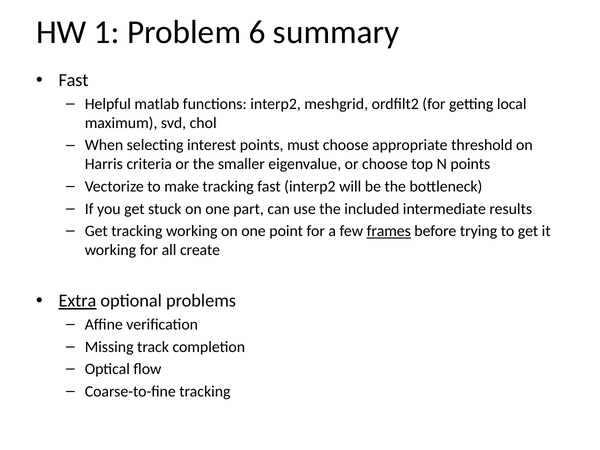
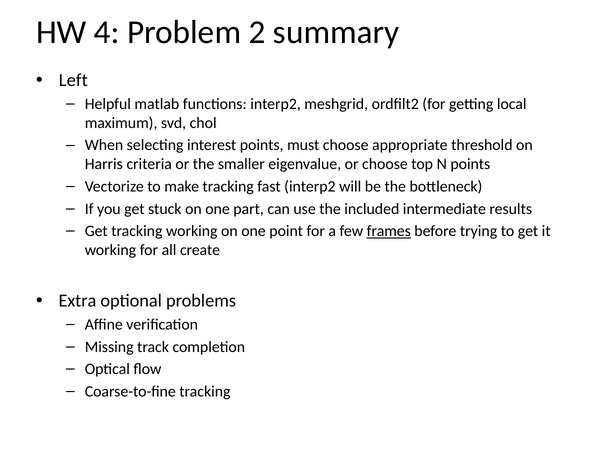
1: 1 -> 4
6: 6 -> 2
Fast at (73, 80): Fast -> Left
Extra underline: present -> none
